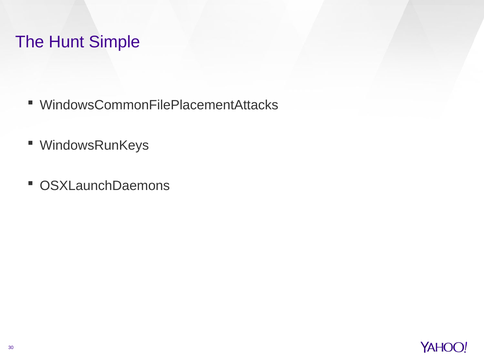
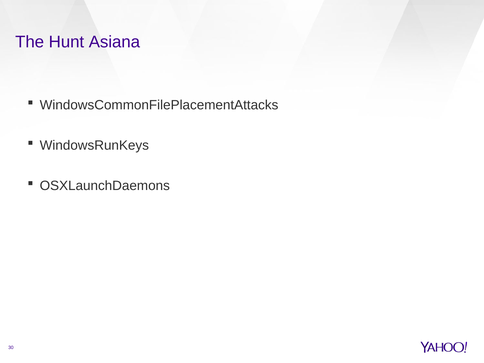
Simple: Simple -> Asiana
